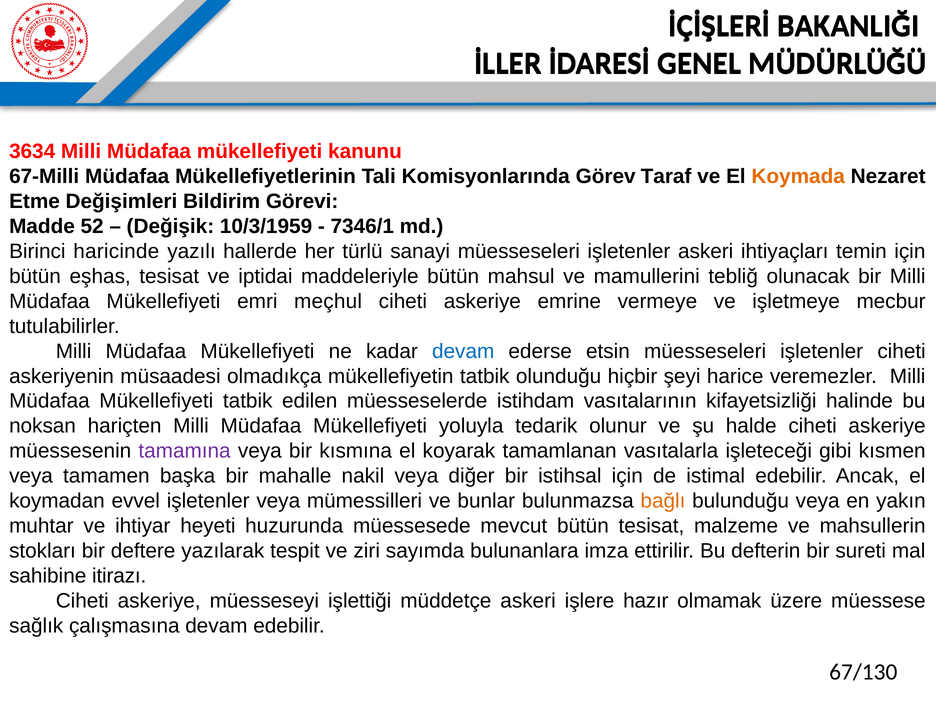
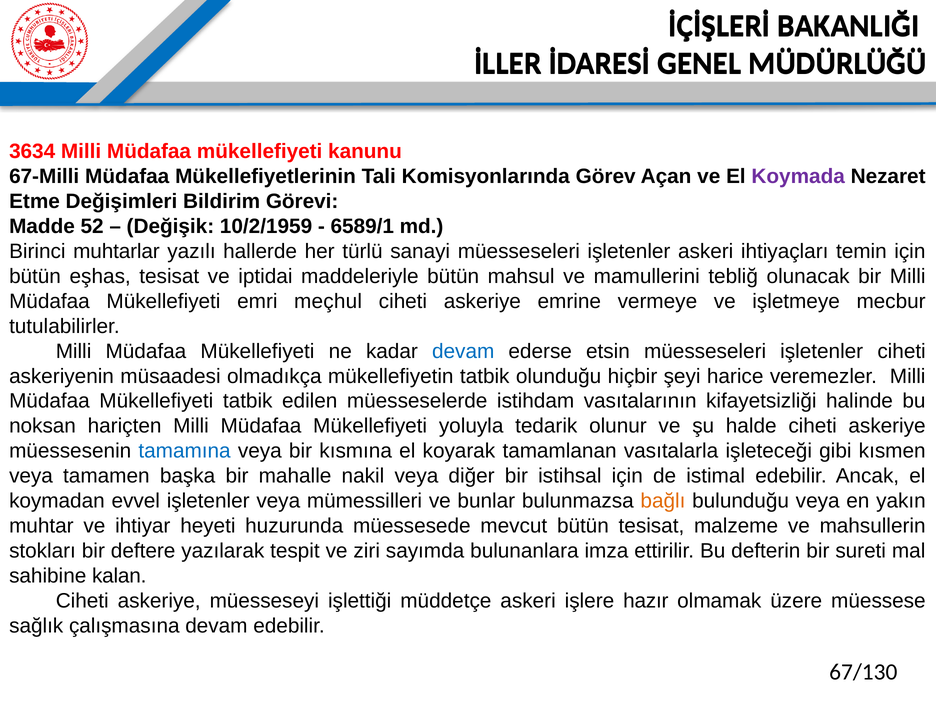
Taraf: Taraf -> Açan
Koymada colour: orange -> purple
10/3/1959: 10/3/1959 -> 10/2/1959
7346/1: 7346/1 -> 6589/1
haricinde: haricinde -> muhtarlar
tamamına colour: purple -> blue
itirazı: itirazı -> kalan
